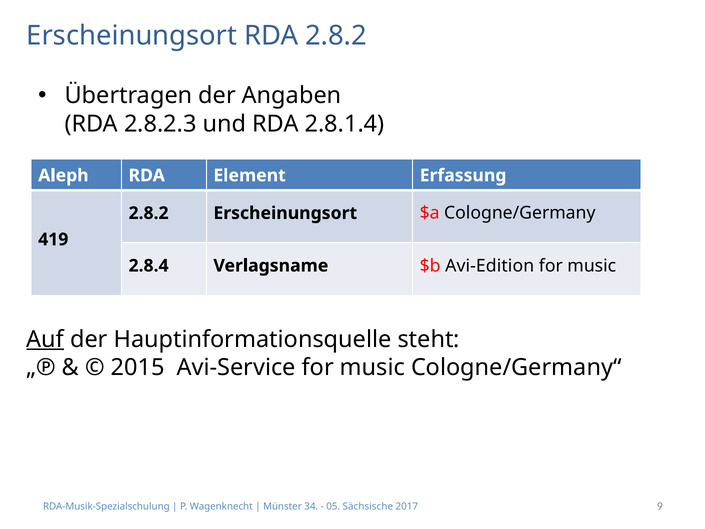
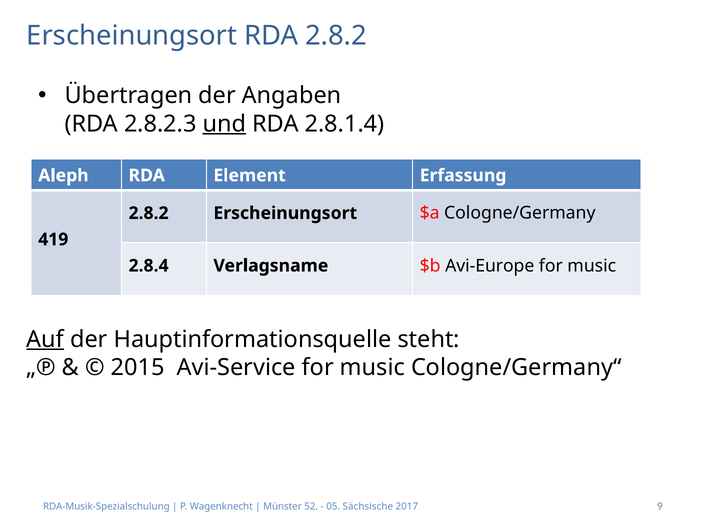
und underline: none -> present
Avi-Edition: Avi-Edition -> Avi-Europe
34: 34 -> 52
